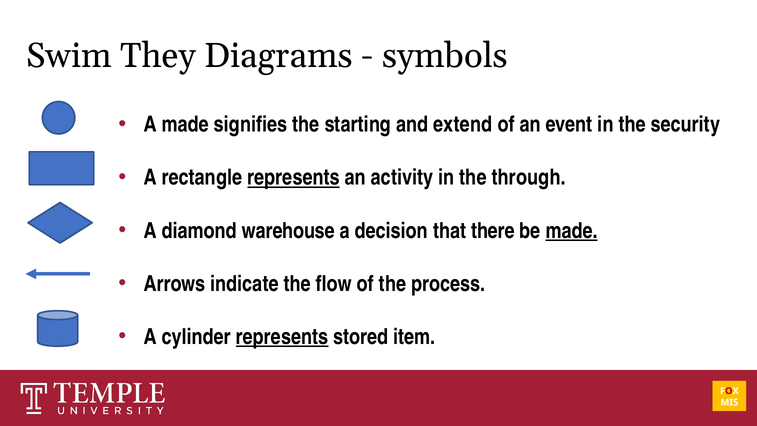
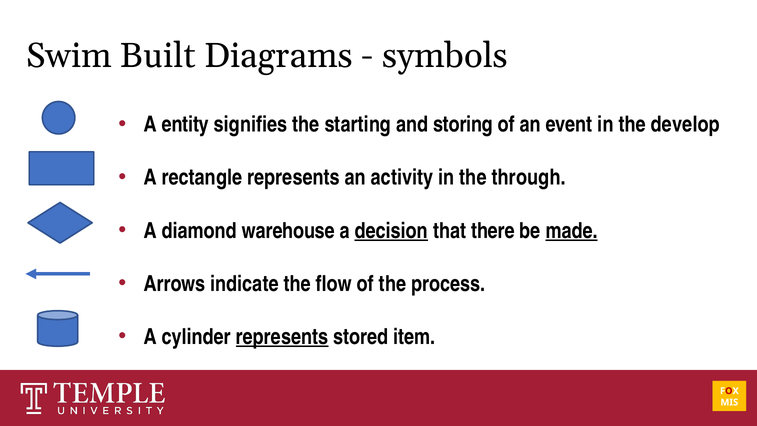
They: They -> Built
A made: made -> entity
extend: extend -> storing
security: security -> develop
represents at (294, 178) underline: present -> none
decision underline: none -> present
